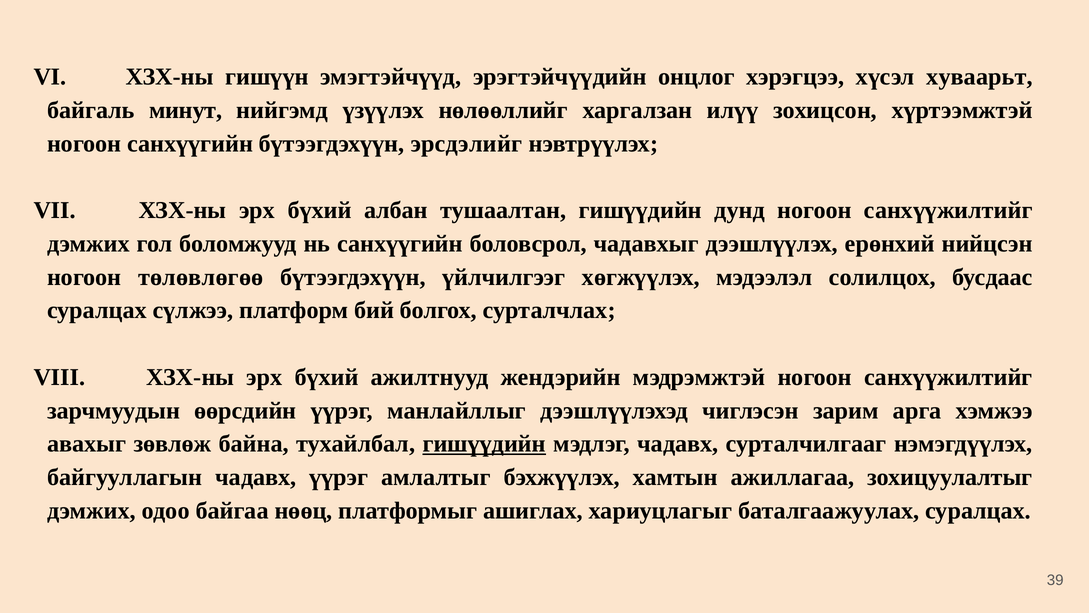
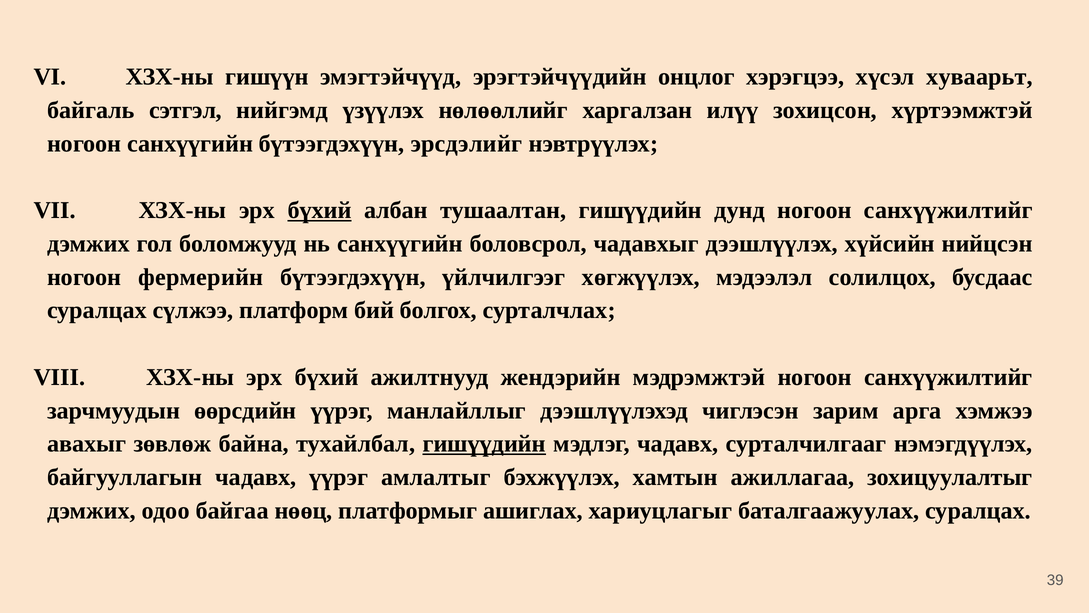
минут: минут -> сэтгэл
бүхий at (319, 210) underline: none -> present
ерөнхий: ерөнхий -> хүйсийн
төлөвлөгөө: төлөвлөгөө -> фермерийн
